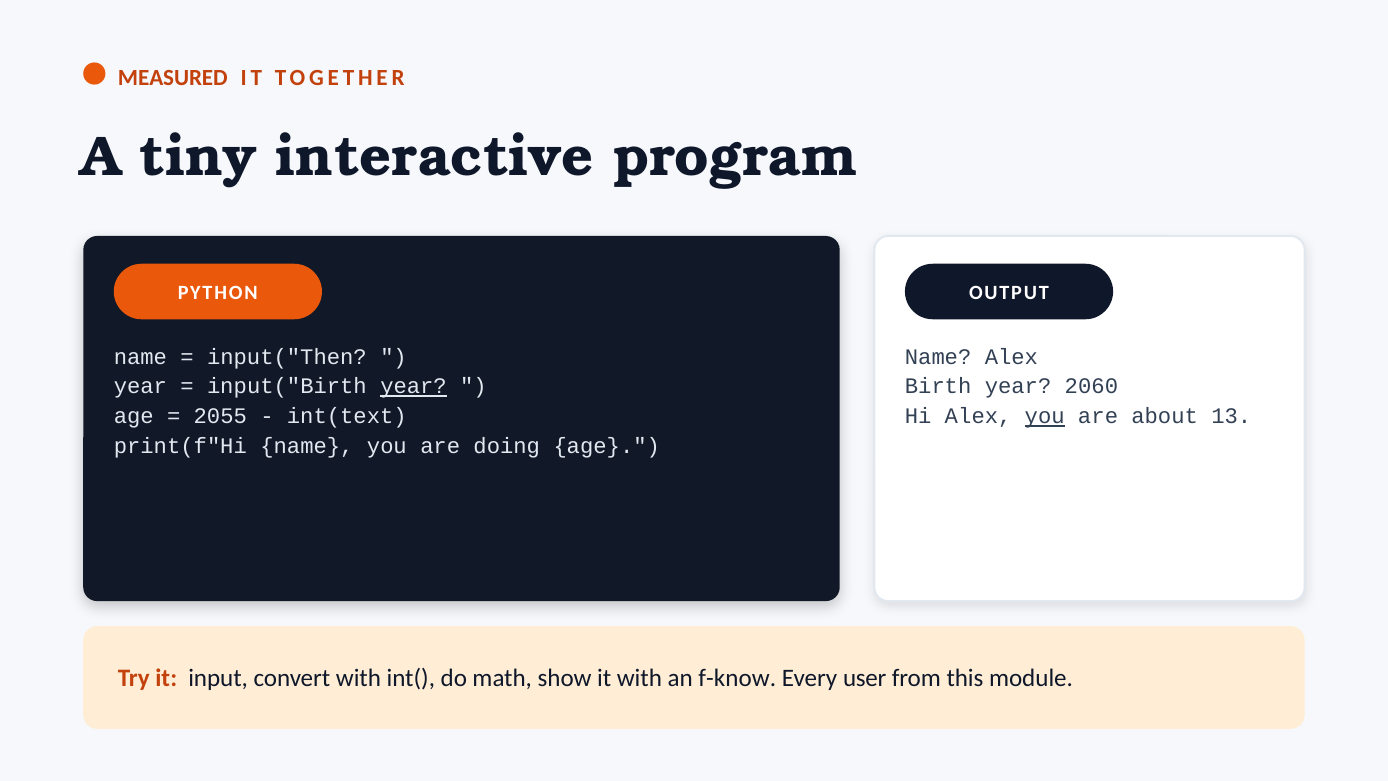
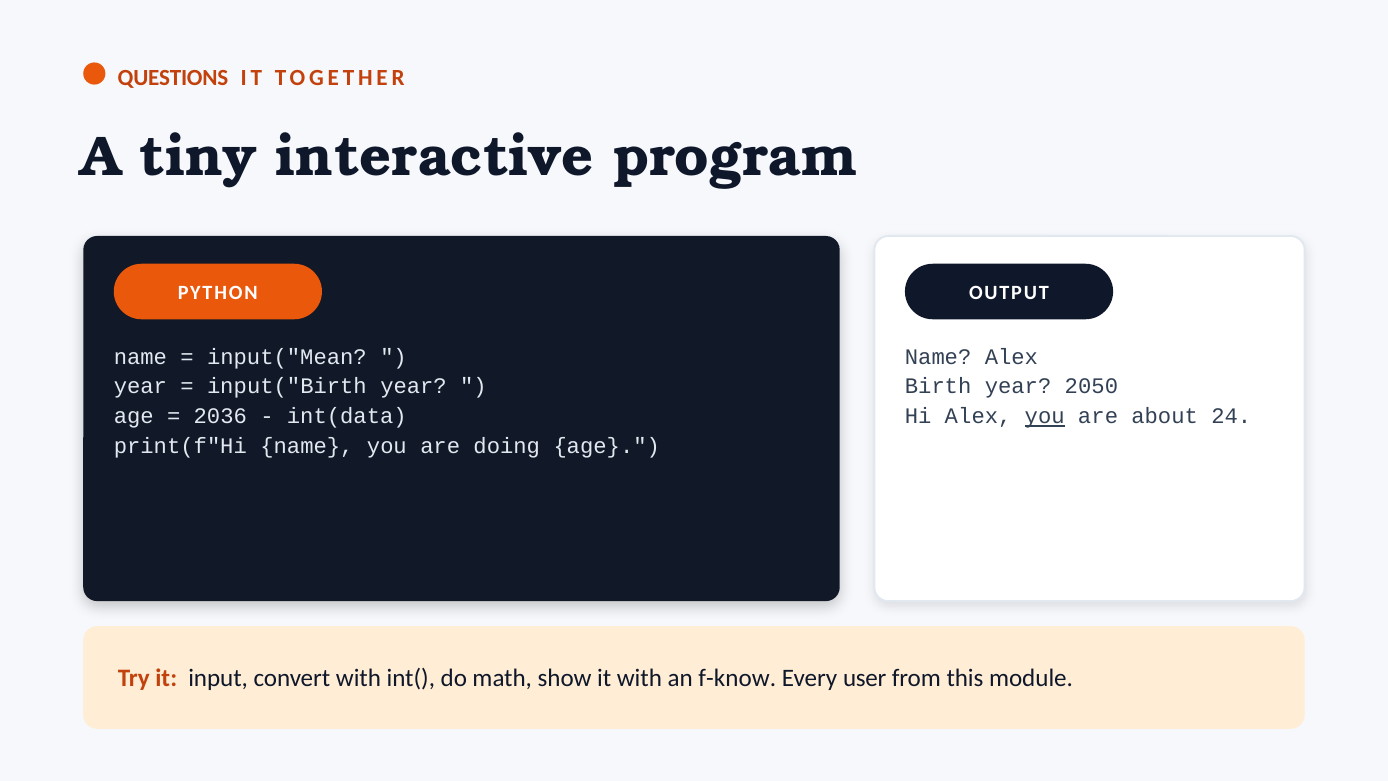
MEASURED: MEASURED -> QUESTIONS
input("Then: input("Then -> input("Mean
year at (414, 386) underline: present -> none
2060: 2060 -> 2050
2055: 2055 -> 2036
int(text: int(text -> int(data
13: 13 -> 24
